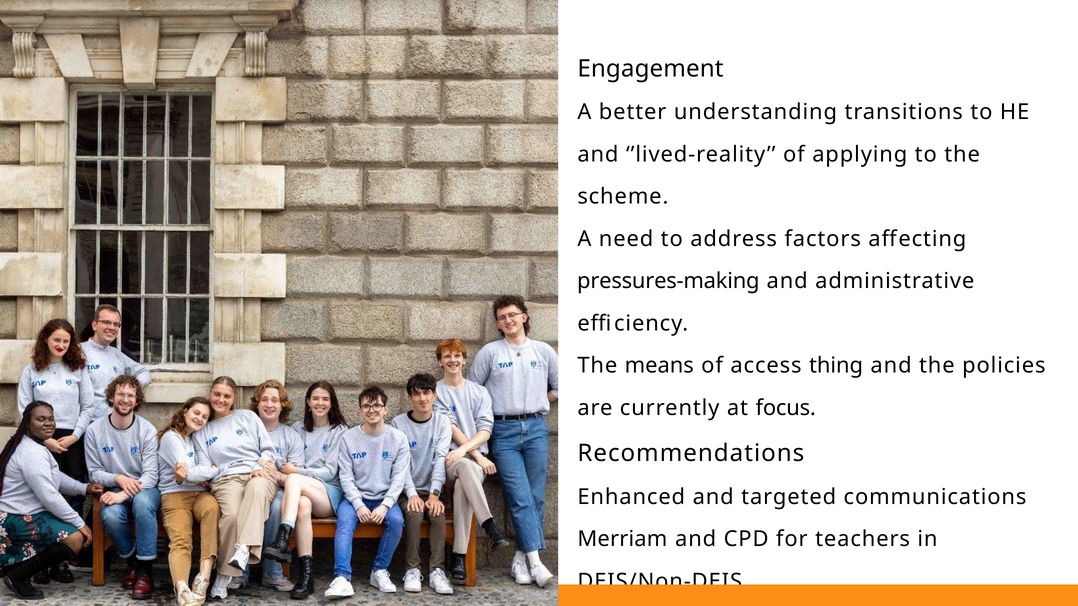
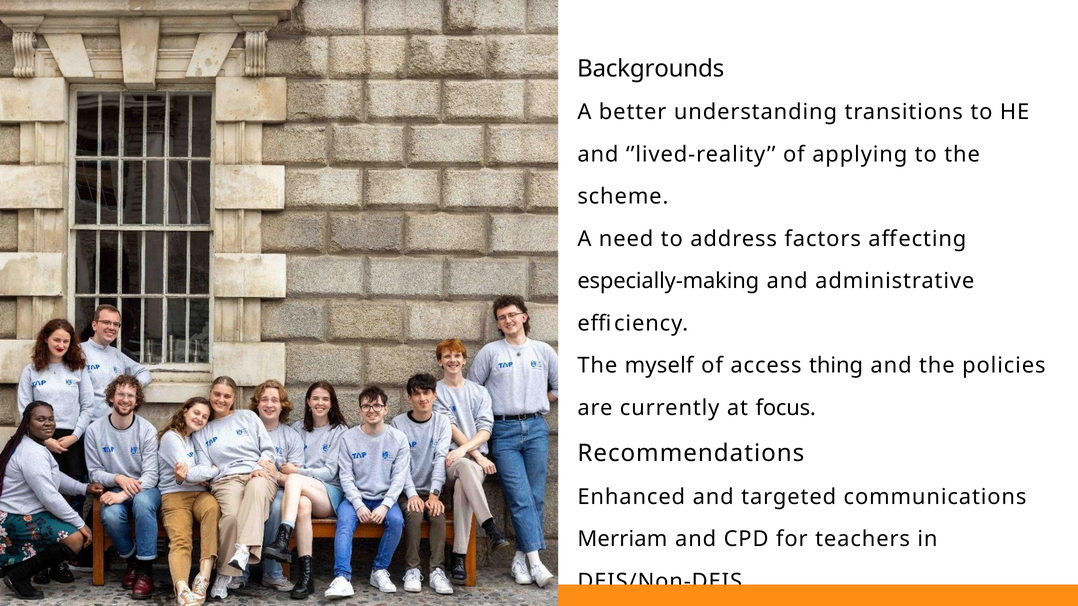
Engagement: Engagement -> Backgrounds
pressures-making: pressures-making -> especially-making
means: means -> myself
